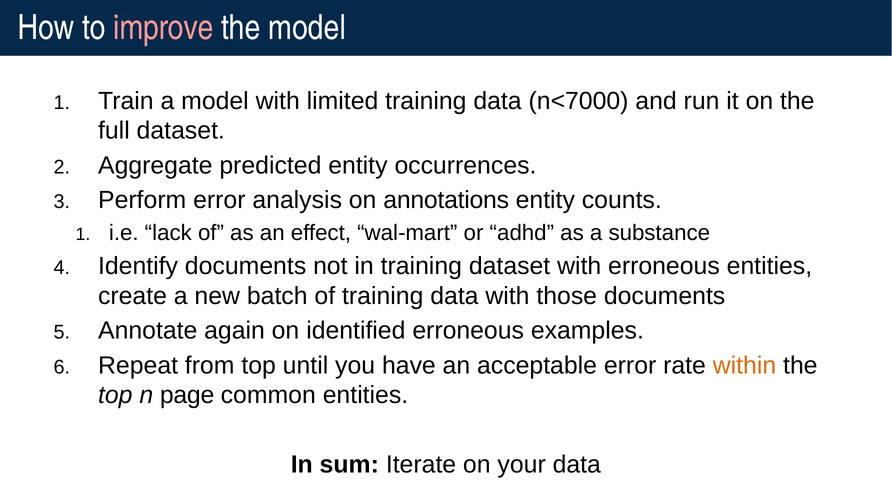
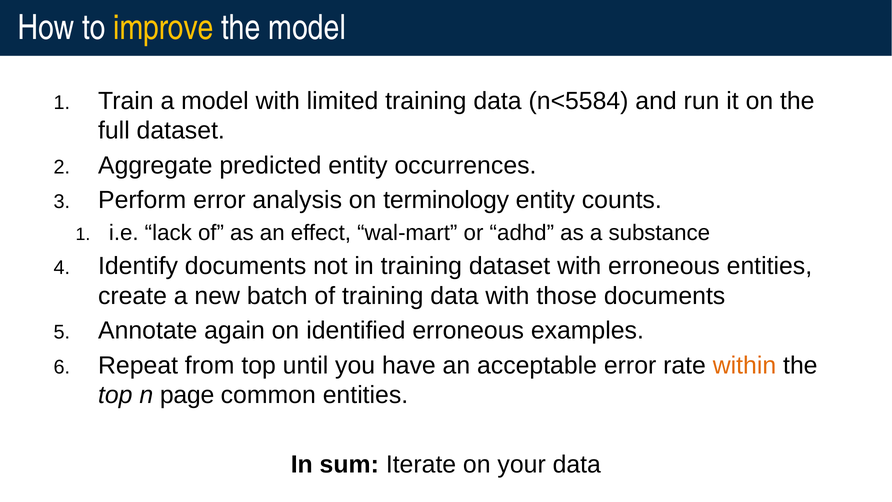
improve colour: pink -> yellow
n<7000: n<7000 -> n<5584
annotations: annotations -> terminology
